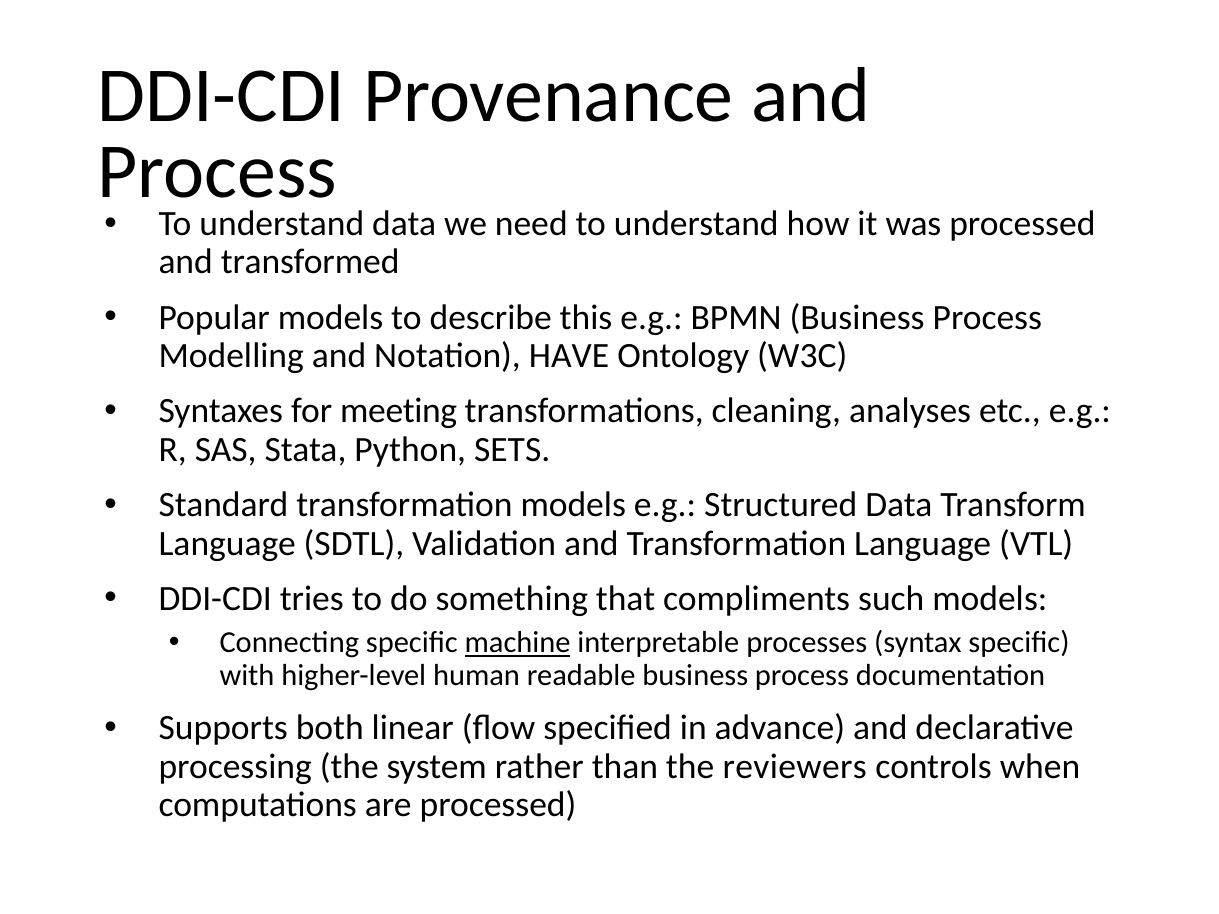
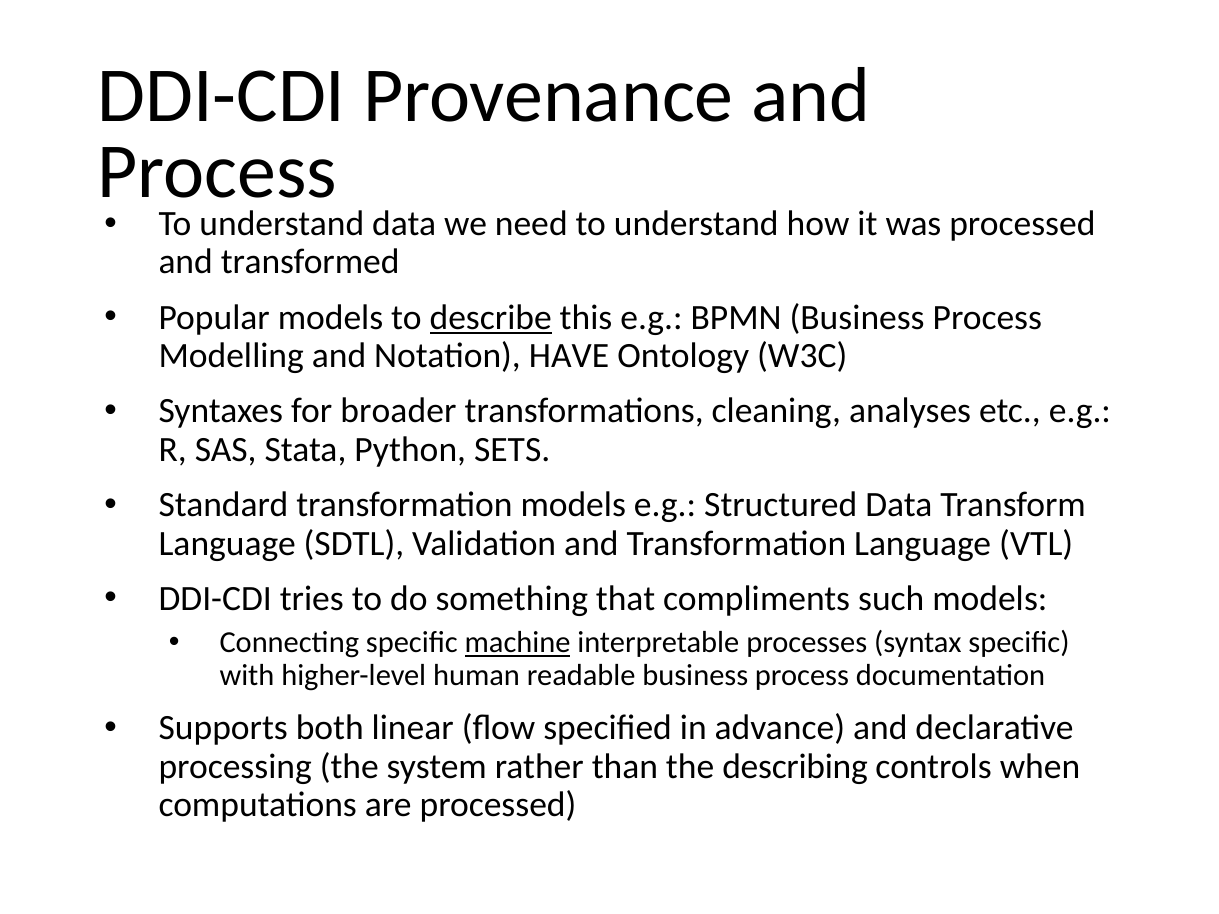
describe underline: none -> present
meeting: meeting -> broader
reviewers: reviewers -> describing
